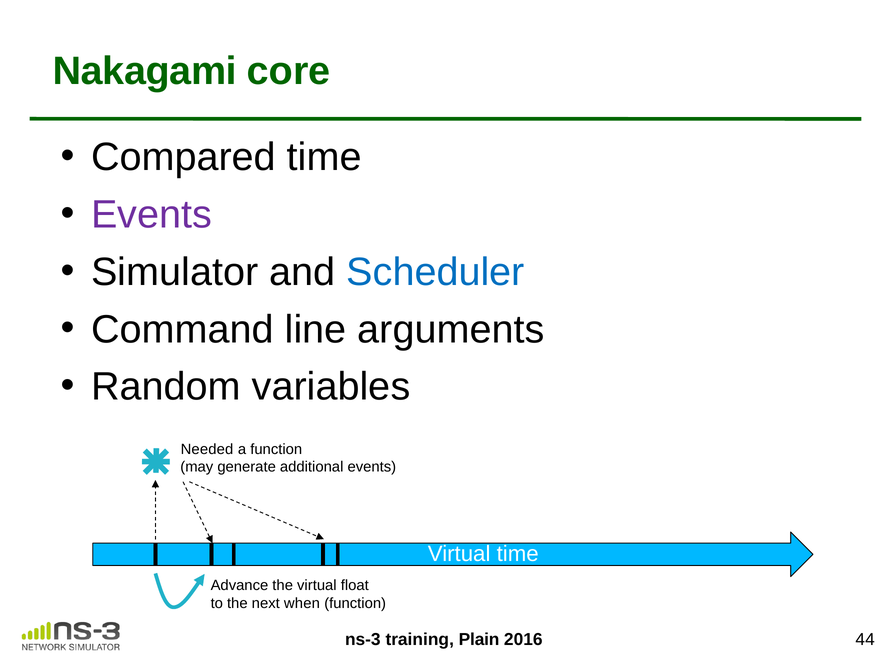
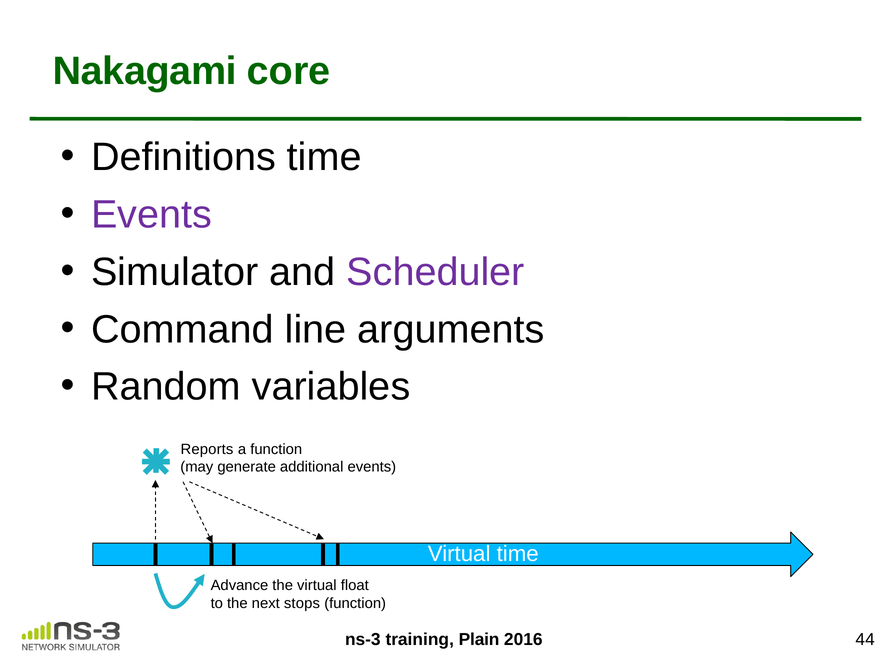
Compared: Compared -> Definitions
Scheduler colour: blue -> purple
Needed: Needed -> Reports
when: when -> stops
